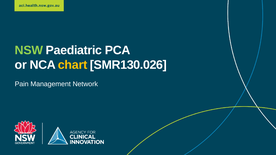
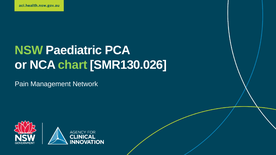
chart colour: yellow -> light green
